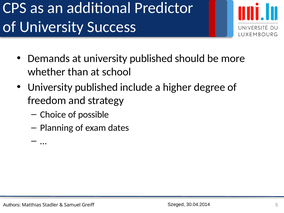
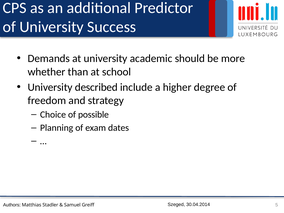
at university published: published -> academic
published at (96, 87): published -> described
